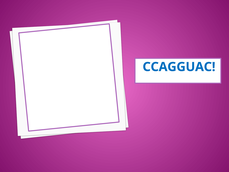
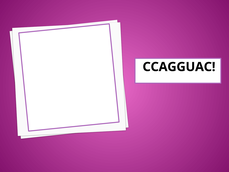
CCAGGUAC colour: blue -> black
